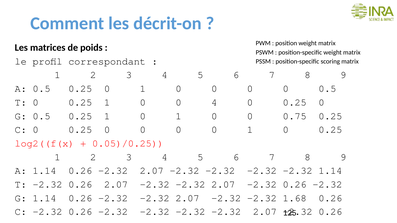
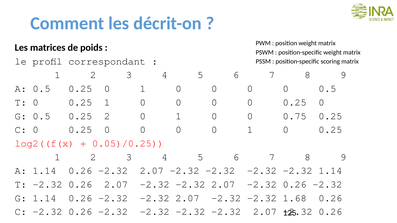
4 at (214, 102): 4 -> 0
0.5 0.25 1: 1 -> 2
